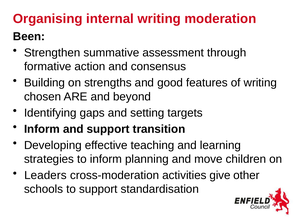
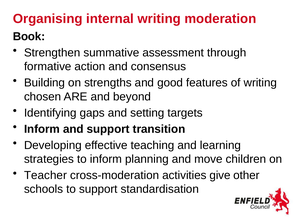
Been: Been -> Book
Leaders: Leaders -> Teacher
